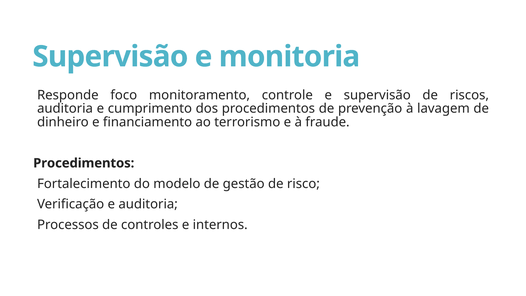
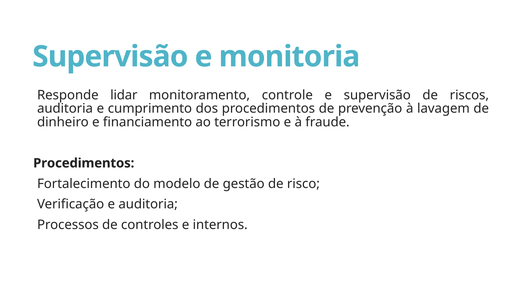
foco: foco -> lidar
